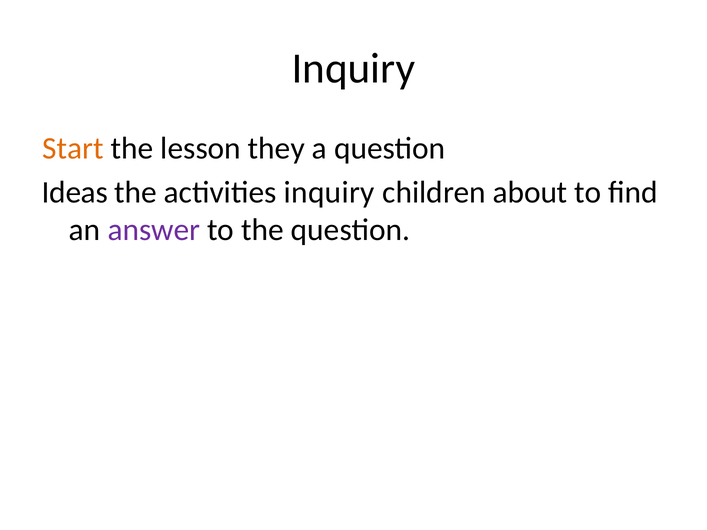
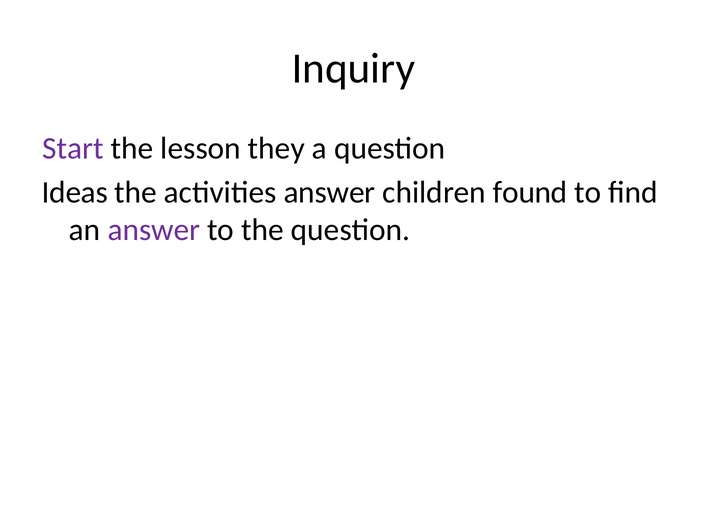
Start colour: orange -> purple
activities inquiry: inquiry -> answer
about: about -> found
